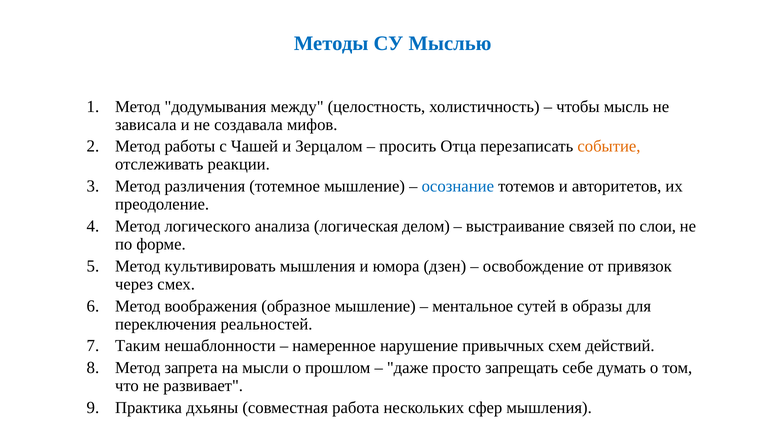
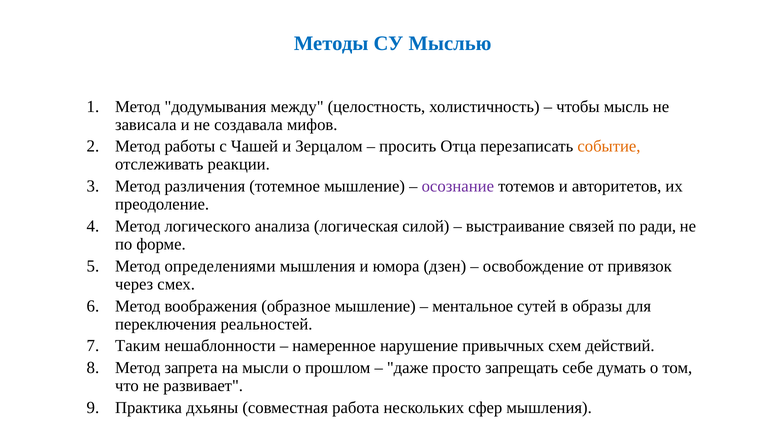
осознание colour: blue -> purple
делом: делом -> силой
слои: слои -> ради
культивировать: культивировать -> определениями
